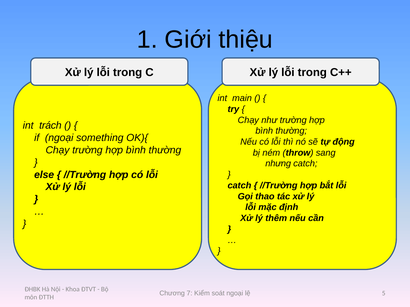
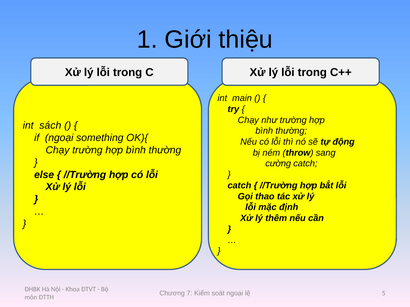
trách: trách -> sách
nhưng: nhưng -> cường
